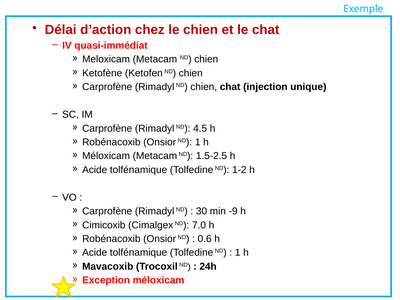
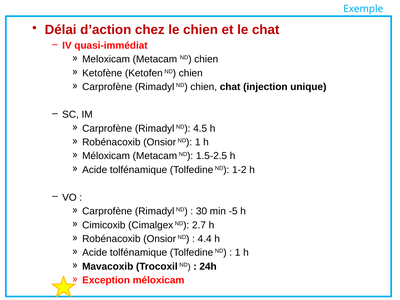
-9: -9 -> -5
7.0: 7.0 -> 2.7
0.6: 0.6 -> 4.4
